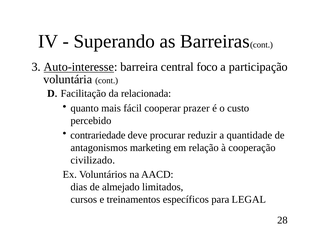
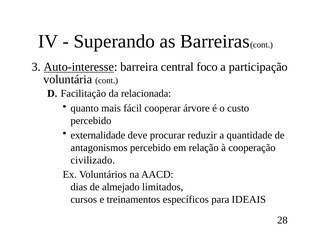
prazer: prazer -> árvore
contrariedade: contrariedade -> externalidade
antagonismos marketing: marketing -> percebido
LEGAL: LEGAL -> IDEAIS
